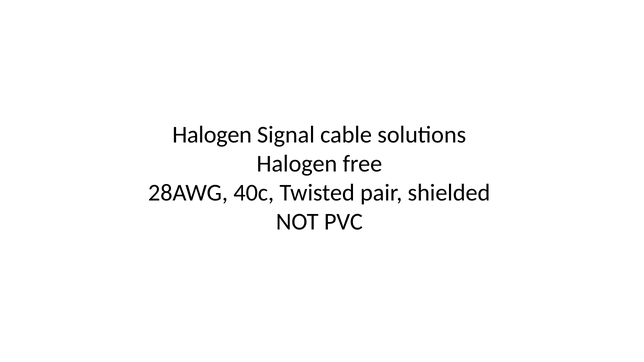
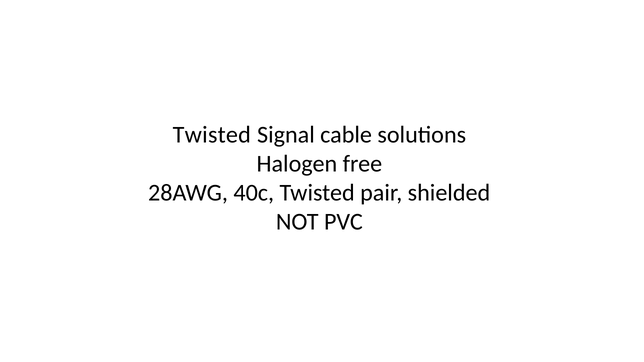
Halogen at (212, 135): Halogen -> Twisted
